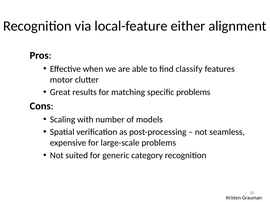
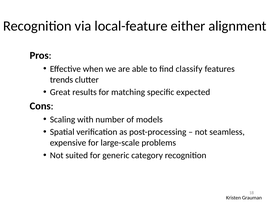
motor: motor -> trends
specific problems: problems -> expected
